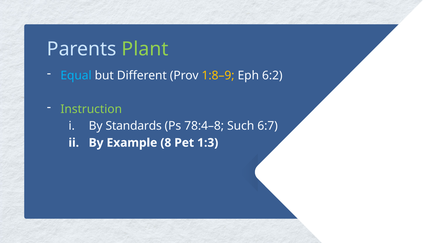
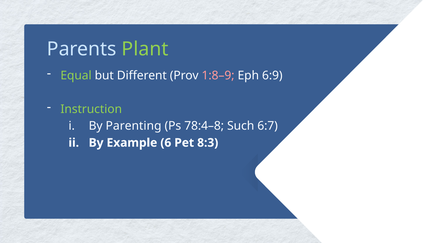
Equal colour: light blue -> light green
1:8–9 colour: yellow -> pink
6:2: 6:2 -> 6:9
Standards: Standards -> Parenting
8: 8 -> 6
1:3: 1:3 -> 8:3
